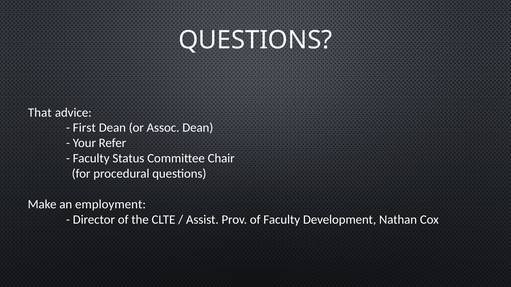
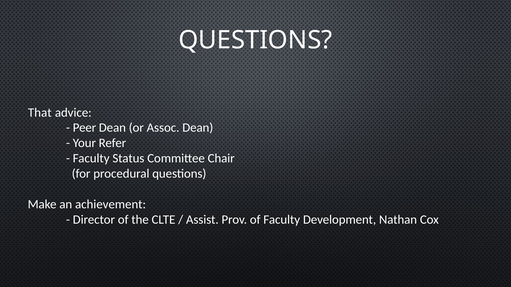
First: First -> Peer
employment: employment -> achievement
